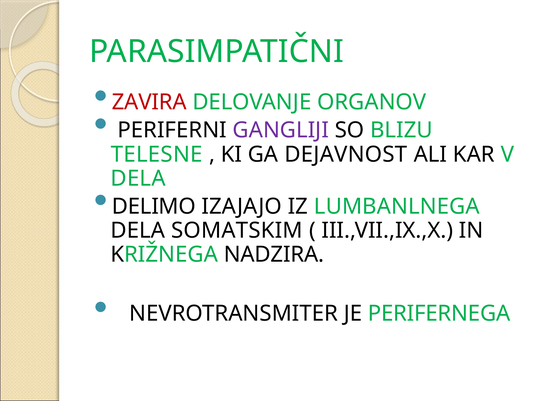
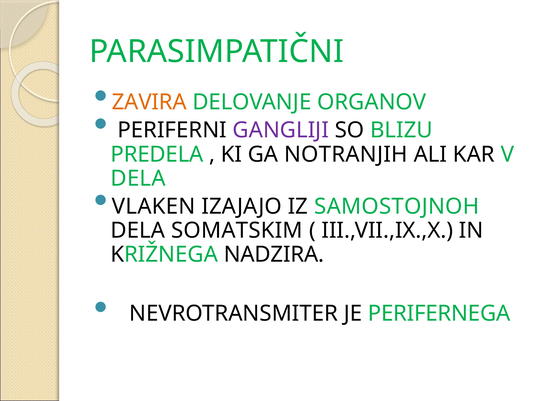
ZAVIRA colour: red -> orange
TELESNE: TELESNE -> PREDELA
DEJAVNOST: DEJAVNOST -> NOTRANJIH
DELIMO: DELIMO -> VLAKEN
LUMBANLNEGA: LUMBANLNEGA -> SAMOSTOJNOH
